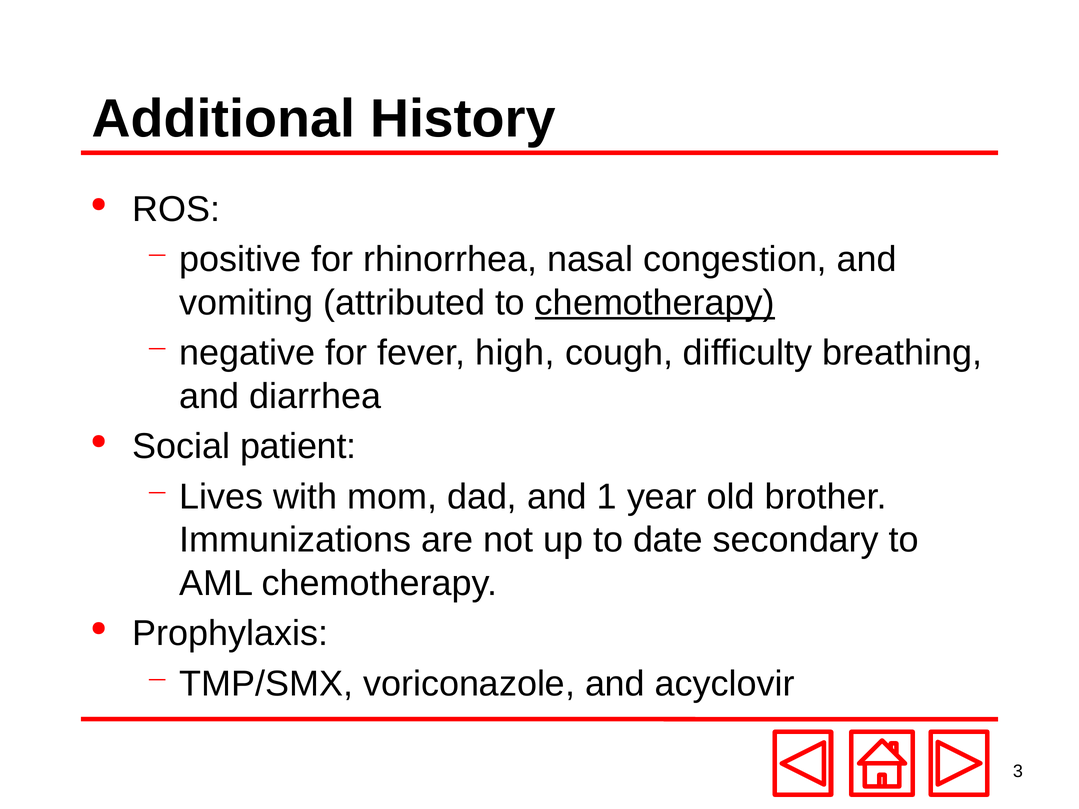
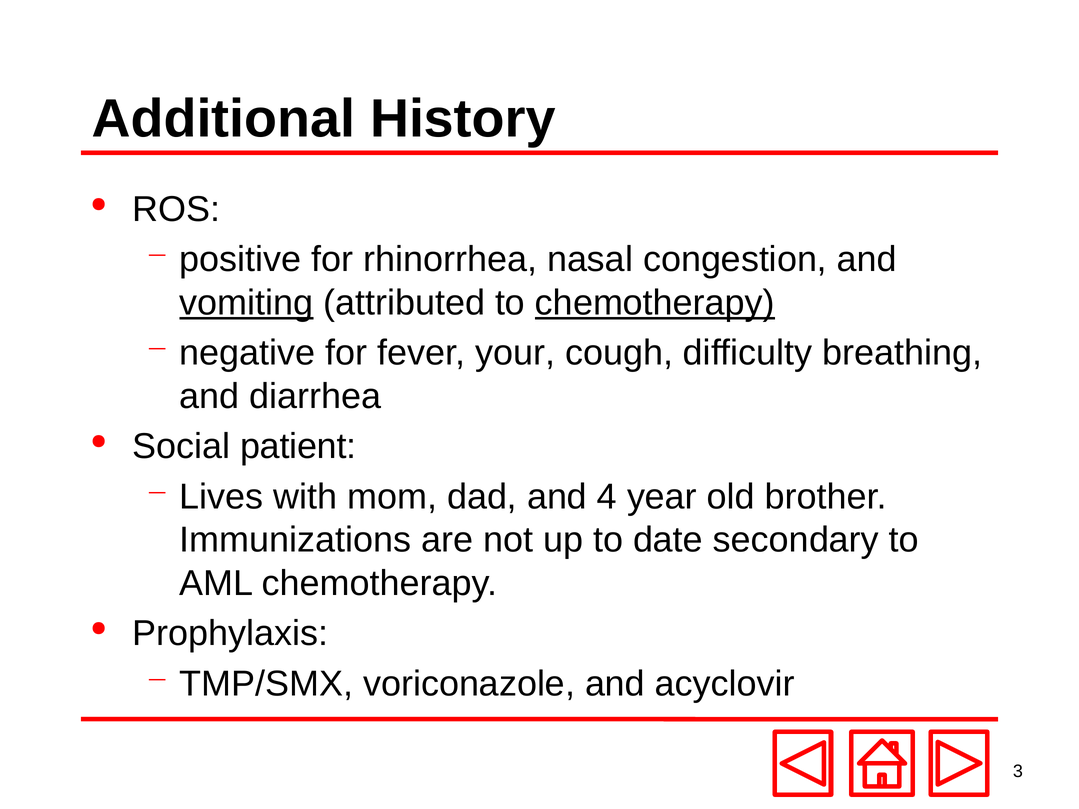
vomiting underline: none -> present
high: high -> your
1: 1 -> 4
